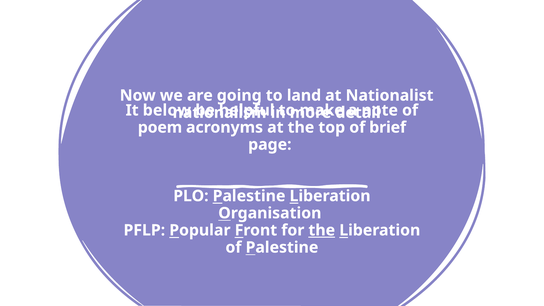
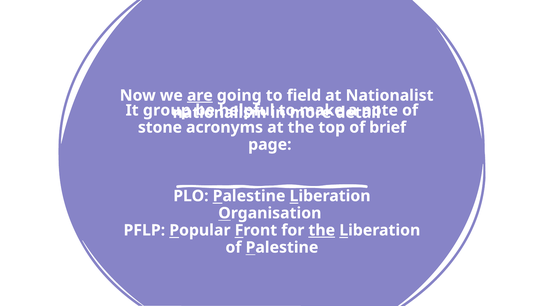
are underline: none -> present
land: land -> field
below: below -> group
poem: poem -> stone
